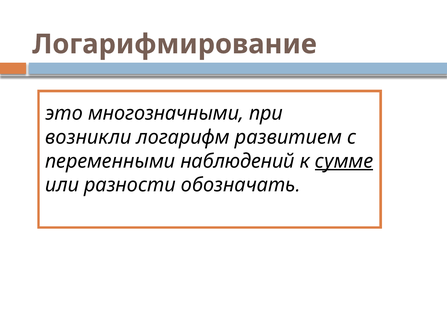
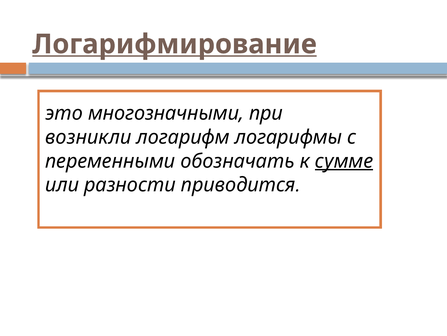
Логарифмирование underline: none -> present
развитием: развитием -> логарифмы
наблюдений: наблюдений -> обозначать
обозначать: обозначать -> приводится
